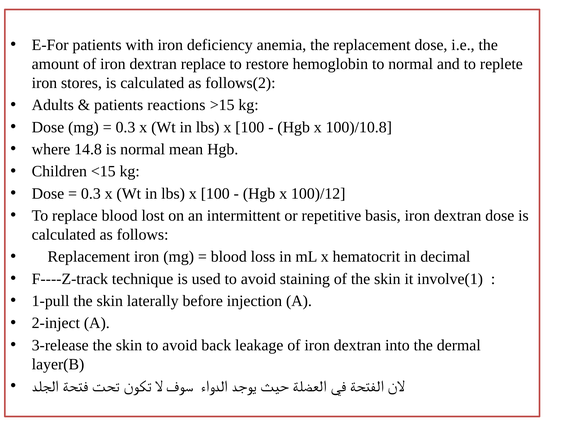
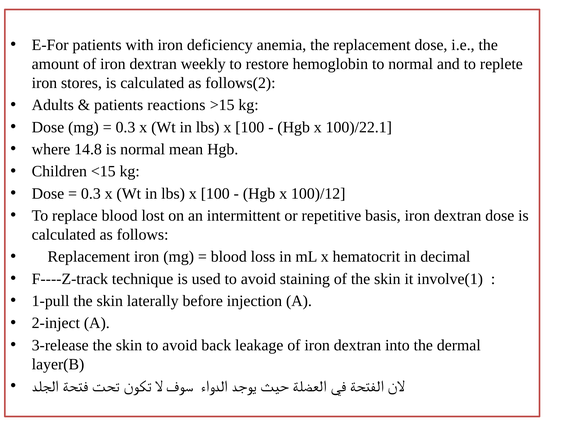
dextran replace: replace -> weekly
100)/10.8: 100)/10.8 -> 100)/22.1
